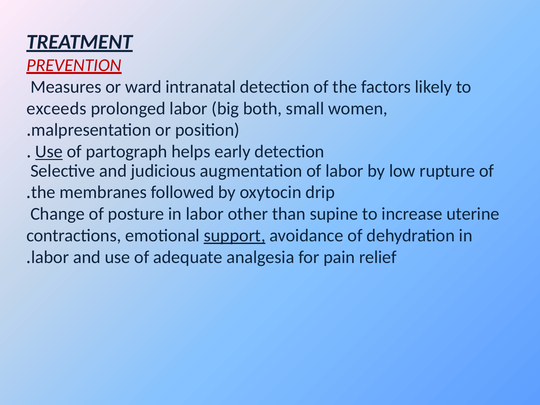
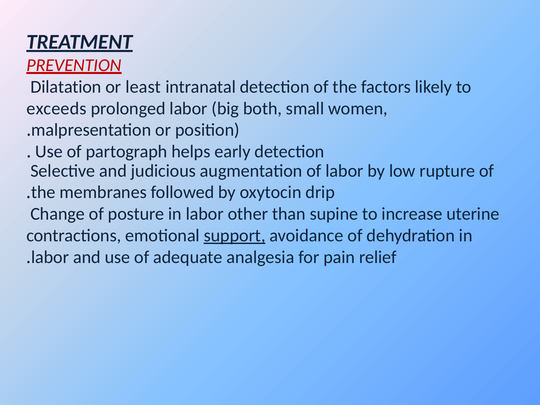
Measures: Measures -> Dilatation
ward: ward -> least
Use at (49, 152) underline: present -> none
